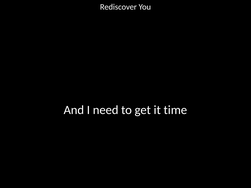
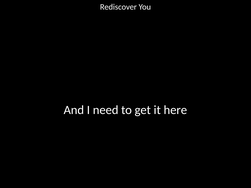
time: time -> here
